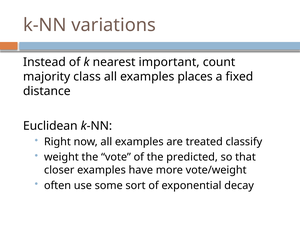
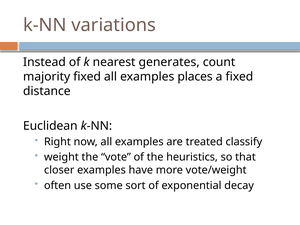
important: important -> generates
majority class: class -> fixed
predicted: predicted -> heuristics
